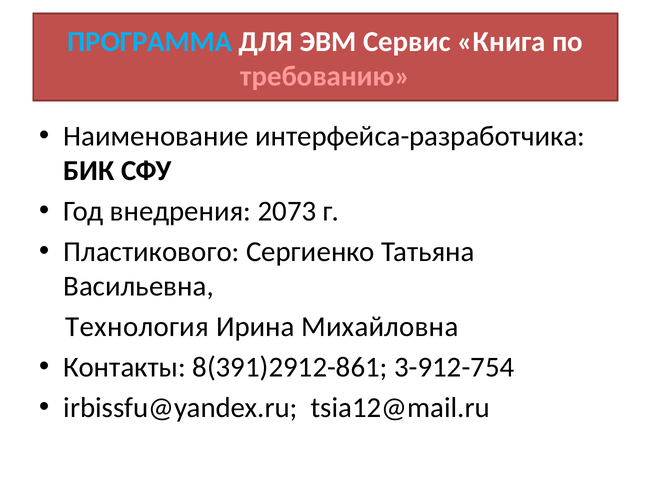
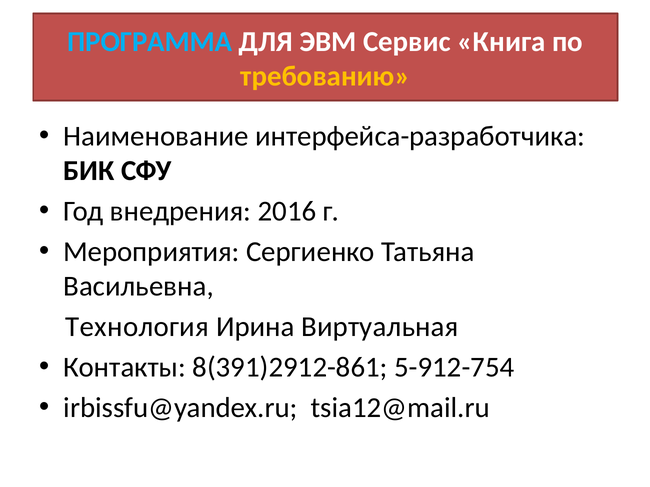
требованию colour: pink -> yellow
2073: 2073 -> 2016
Пластикового: Пластикового -> Мероприятия
Михайловна: Михайловна -> Виртуальная
3-912-754: 3-912-754 -> 5-912-754
